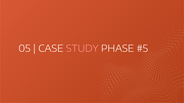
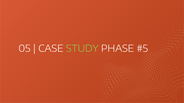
STUDY colour: pink -> light green
